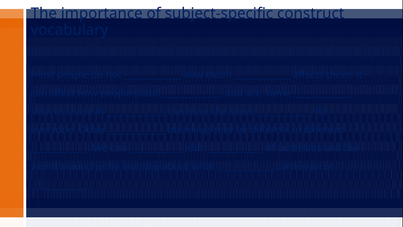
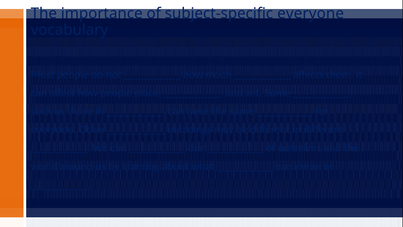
subject-specific construct: construct -> everyone
